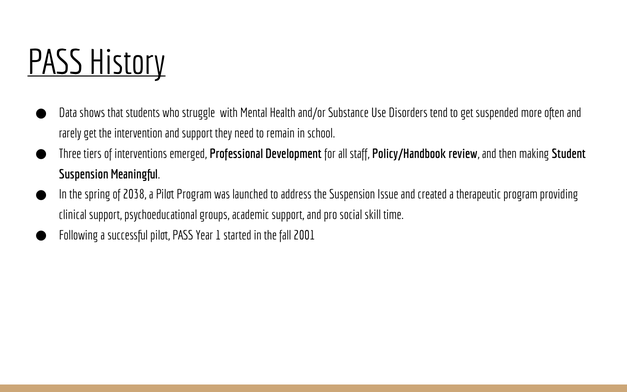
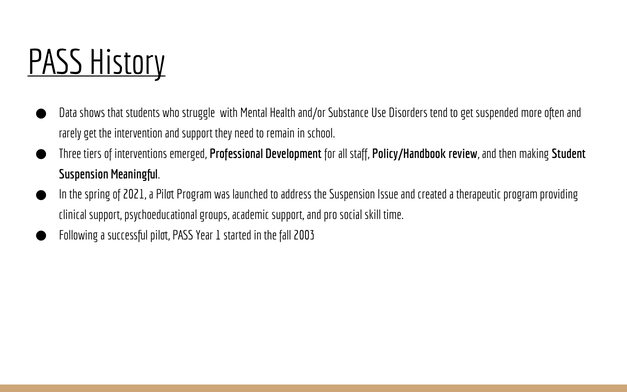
2038: 2038 -> 2021
2001: 2001 -> 2003
